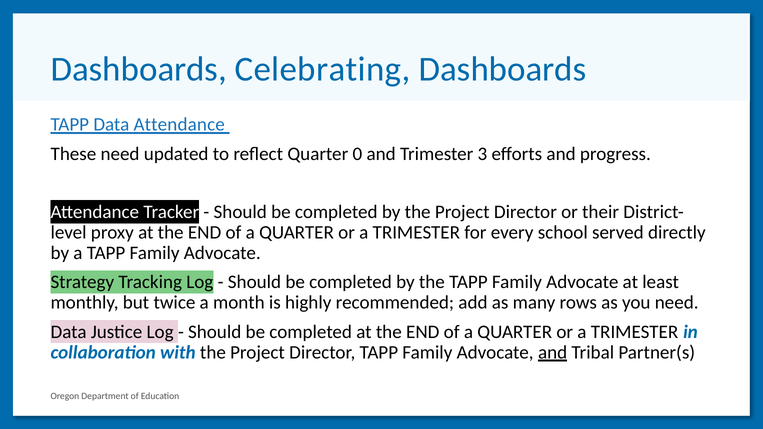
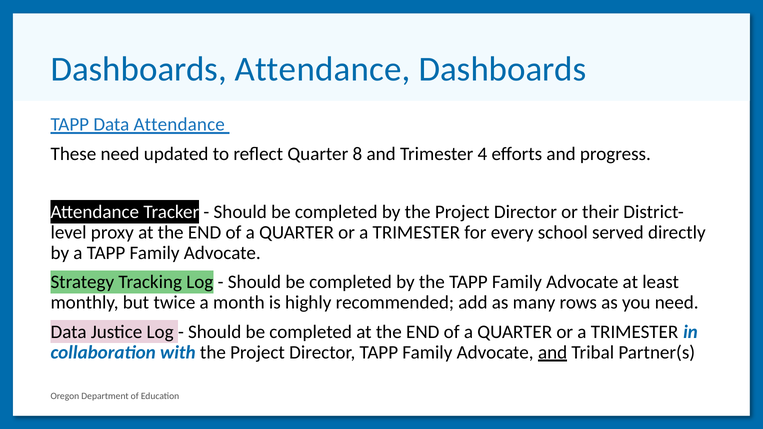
Dashboards Celebrating: Celebrating -> Attendance
0: 0 -> 8
3: 3 -> 4
